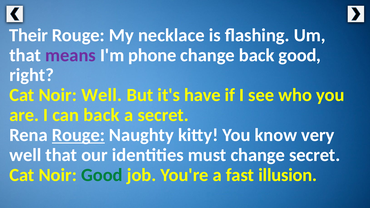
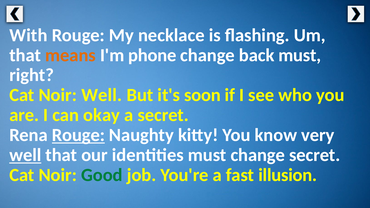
Their: Their -> With
means colour: purple -> orange
back good: good -> must
have: have -> soon
can back: back -> okay
well at (25, 155) underline: none -> present
